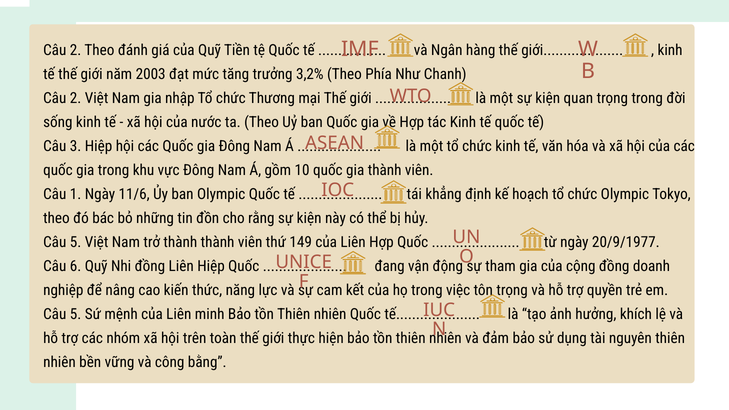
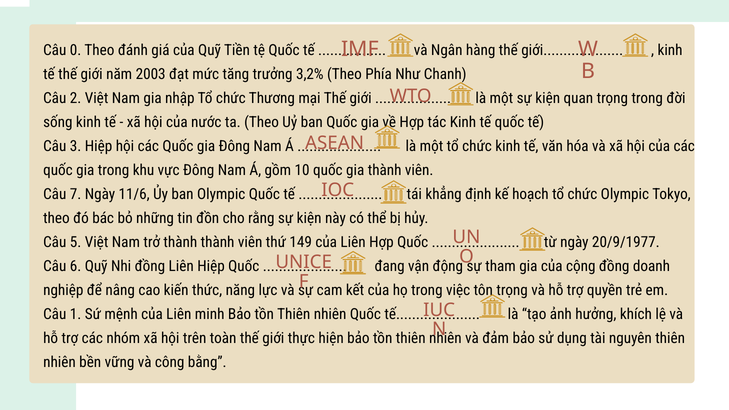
2 at (76, 50): 2 -> 0
1: 1 -> 7
5 at (76, 314): 5 -> 1
